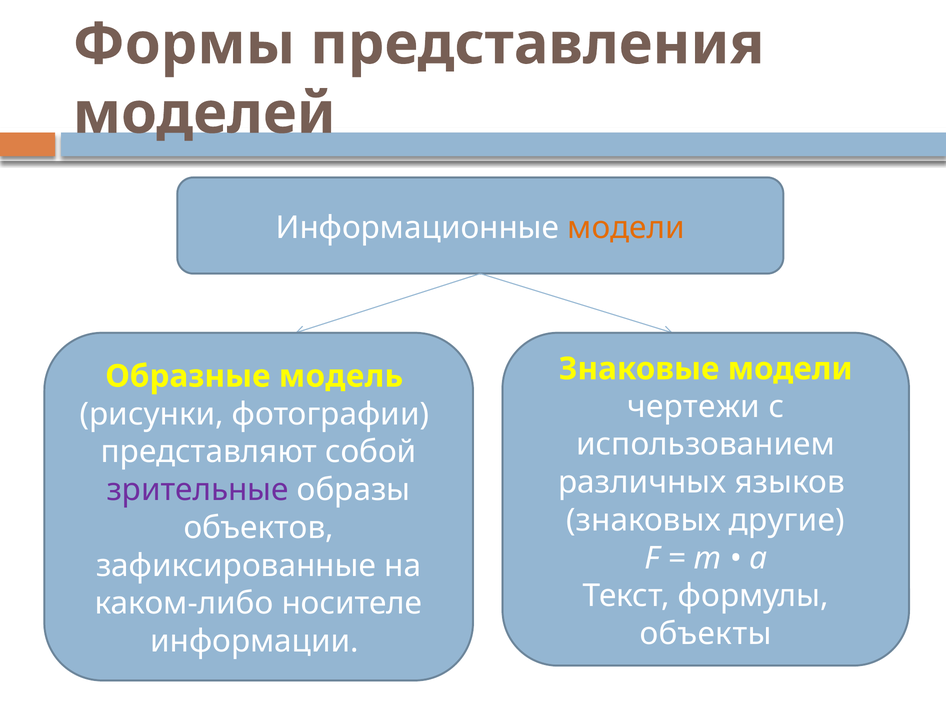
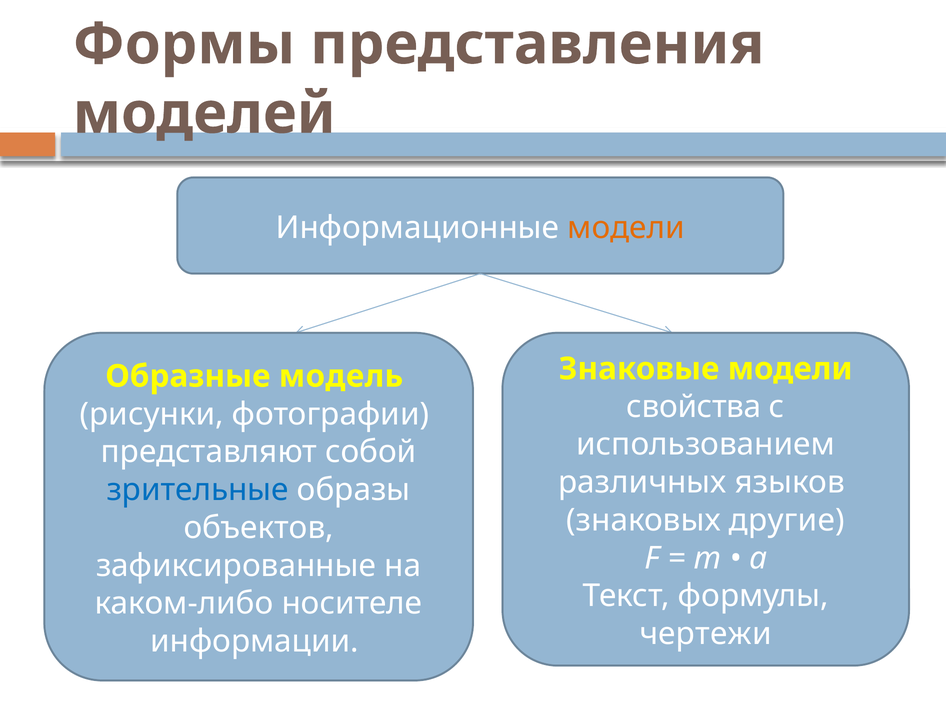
чертежи: чертежи -> свойства
зрительные colour: purple -> blue
объекты: объекты -> чертежи
